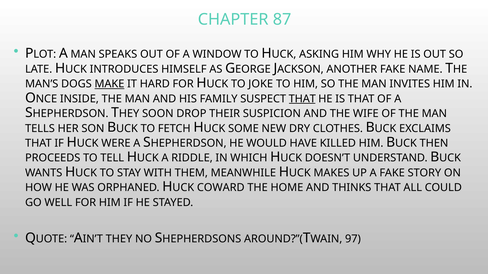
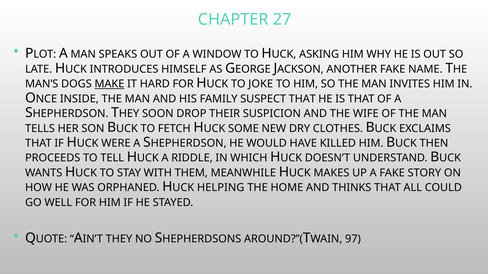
87: 87 -> 27
THAT at (302, 99) underline: present -> none
COWARD: COWARD -> HELPING
